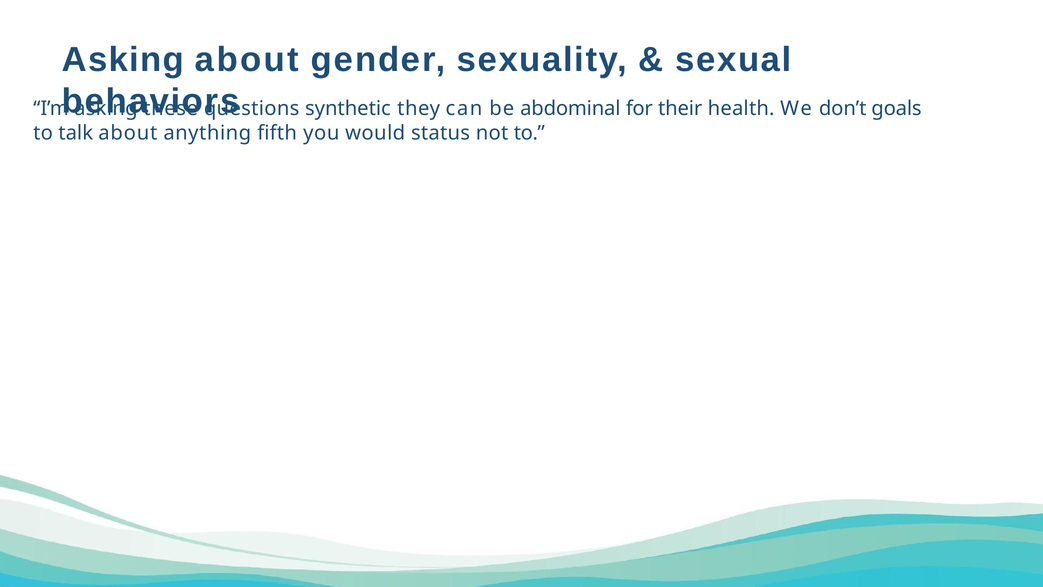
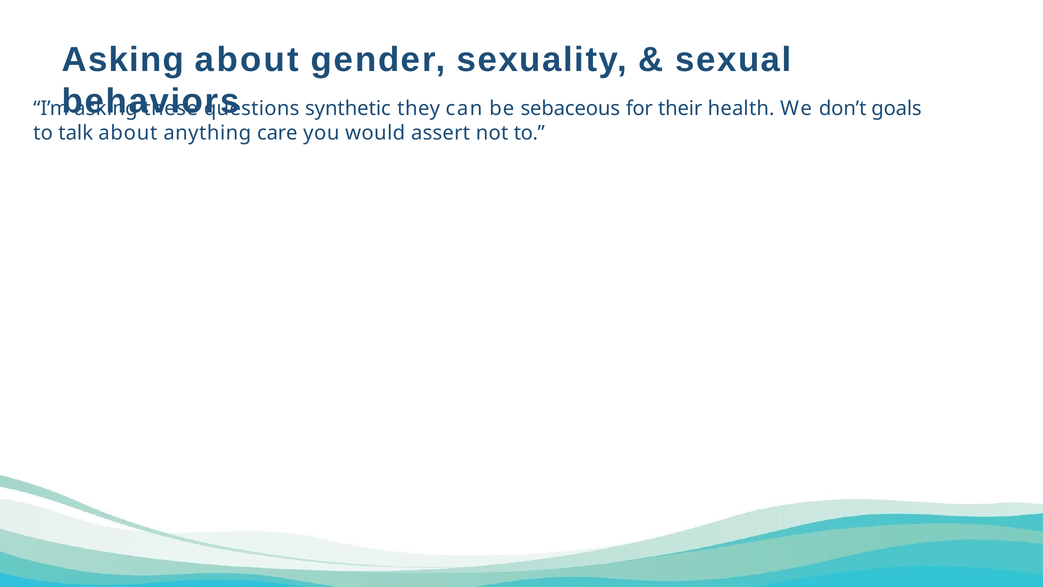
abdominal: abdominal -> sebaceous
ﬁfth: ﬁfth -> care
status: status -> assert
